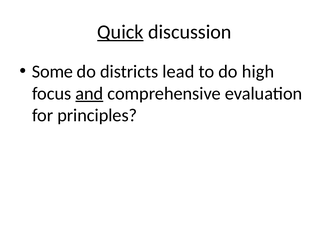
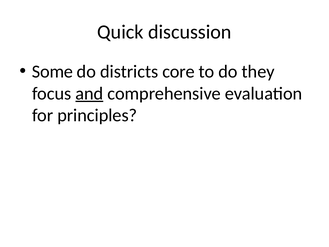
Quick underline: present -> none
lead: lead -> core
high: high -> they
